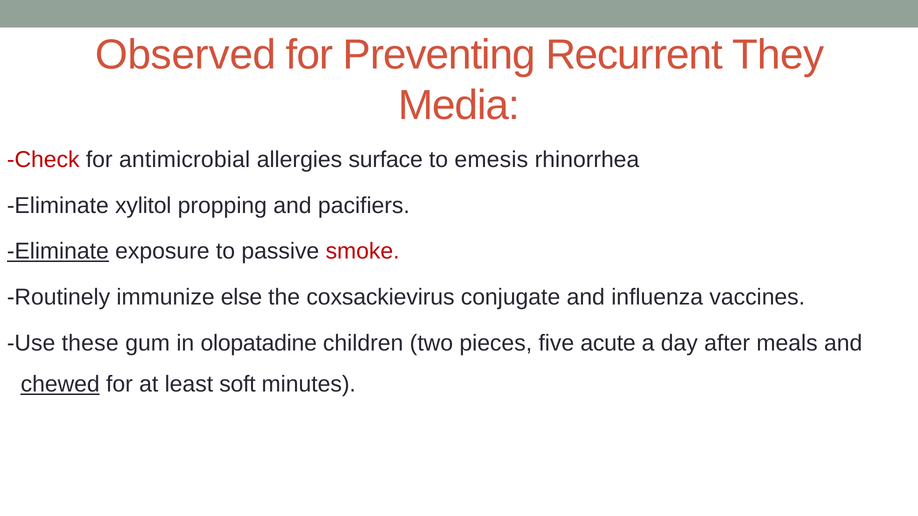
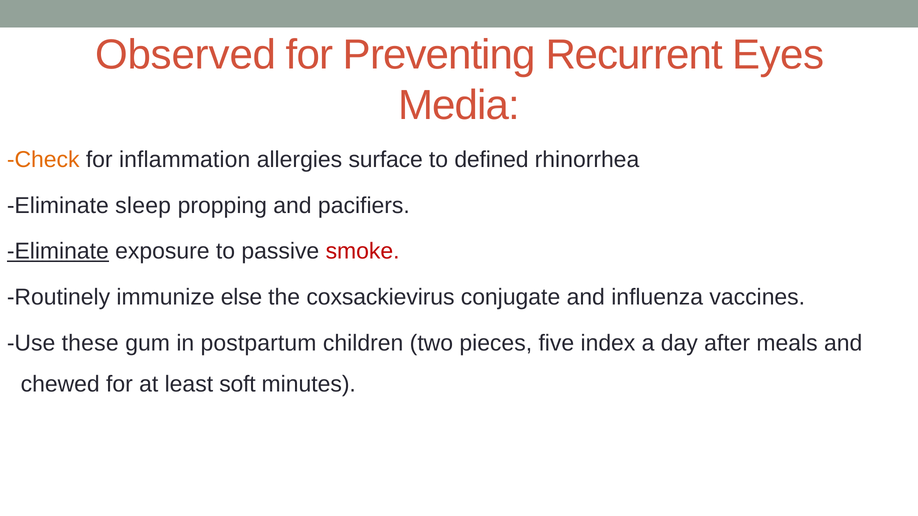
They: They -> Eyes
Check colour: red -> orange
antimicrobial: antimicrobial -> inflammation
emesis: emesis -> defined
xylitol: xylitol -> sleep
olopatadine: olopatadine -> postpartum
acute: acute -> index
chewed underline: present -> none
